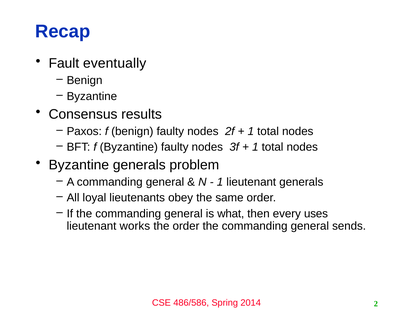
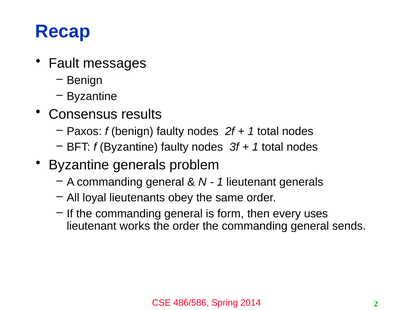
eventually: eventually -> messages
what: what -> form
